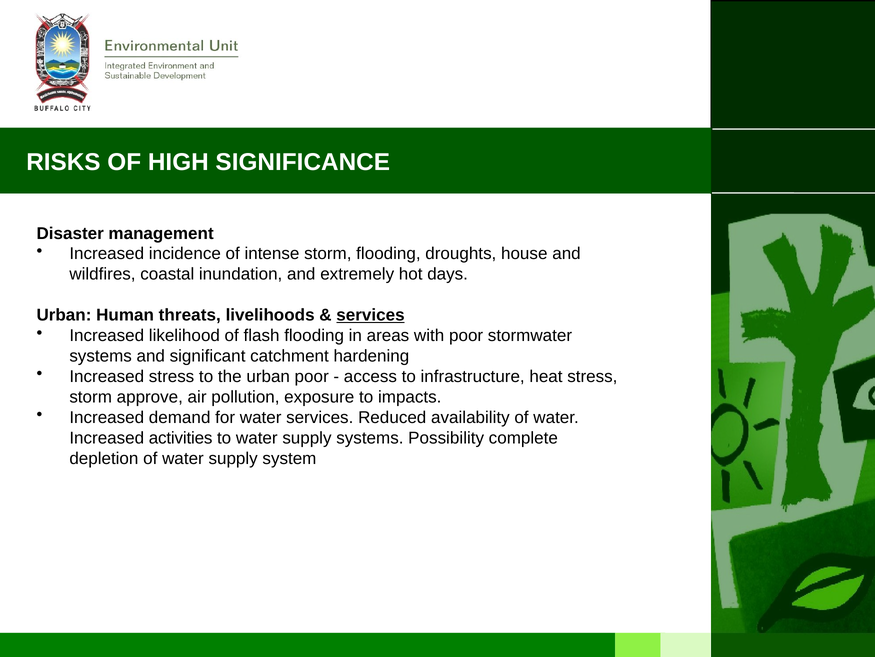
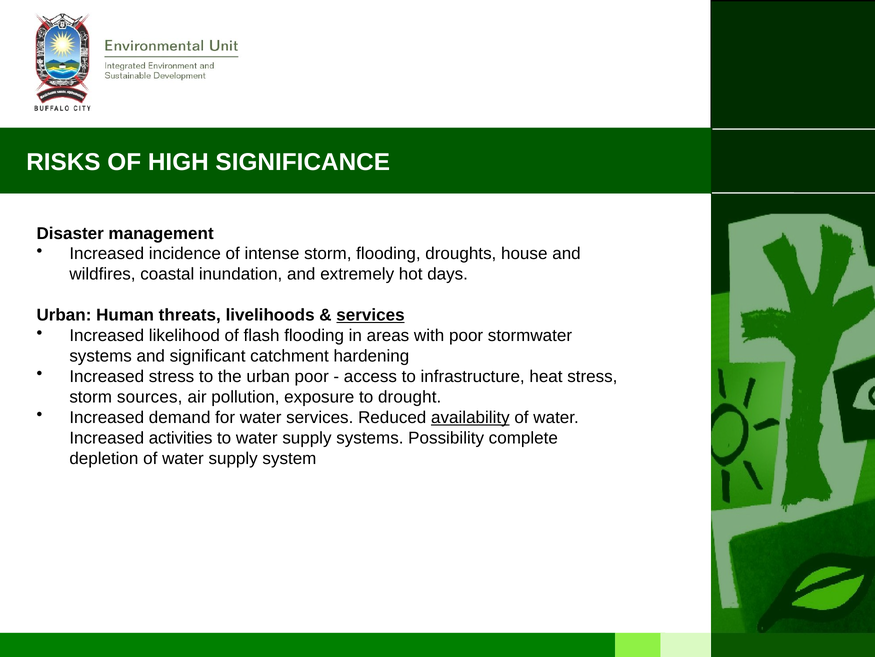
approve: approve -> sources
impacts: impacts -> drought
availability underline: none -> present
